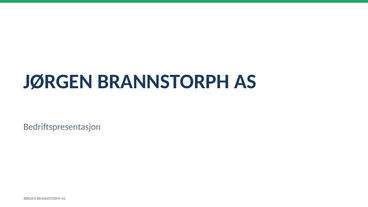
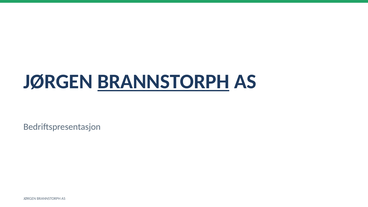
BRANNSTORPH at (163, 82) underline: none -> present
